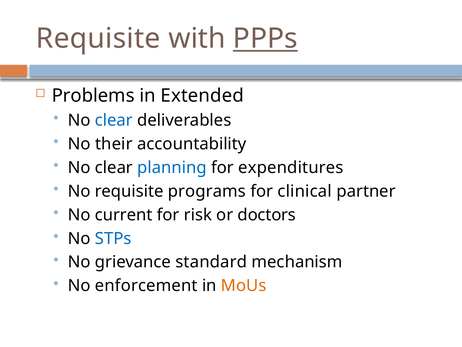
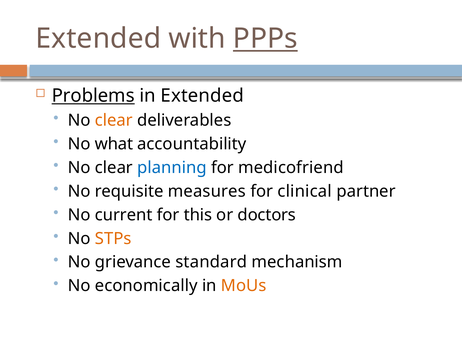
Requisite at (98, 39): Requisite -> Extended
Problems underline: none -> present
clear at (114, 120) colour: blue -> orange
their: their -> what
expenditures: expenditures -> medicofriend
programs: programs -> measures
risk: risk -> this
STPs colour: blue -> orange
enforcement: enforcement -> economically
